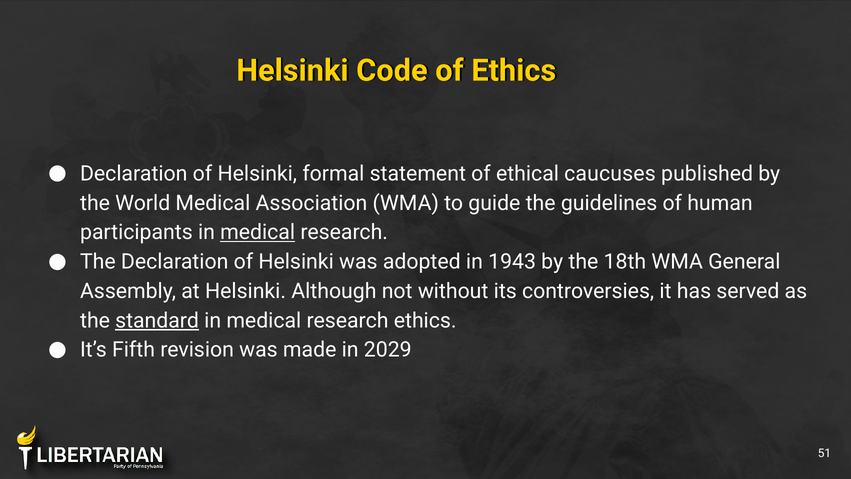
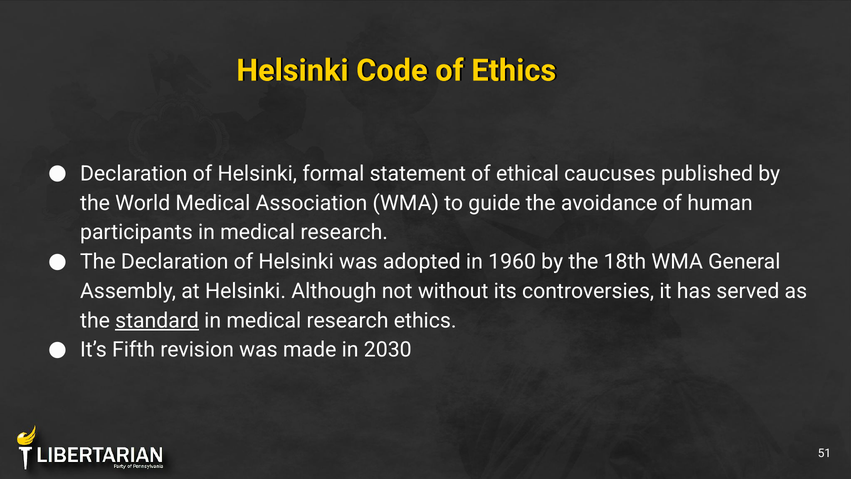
guidelines: guidelines -> avoidance
medical at (258, 232) underline: present -> none
1943: 1943 -> 1960
2029: 2029 -> 2030
